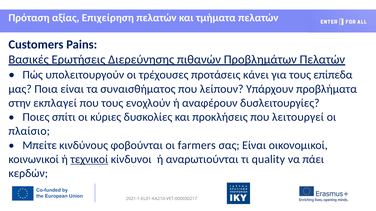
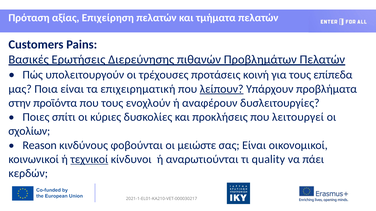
κάνει: κάνει -> κοινή
συναισθήματος: συναισθήματος -> επιχειρηματική
λείπουν underline: none -> present
εκπλαγεί: εκπλαγεί -> προϊόντα
πλαίσιο: πλαίσιο -> σχολίων
Μπείτε: Μπείτε -> Reason
farmers: farmers -> μειώστε
